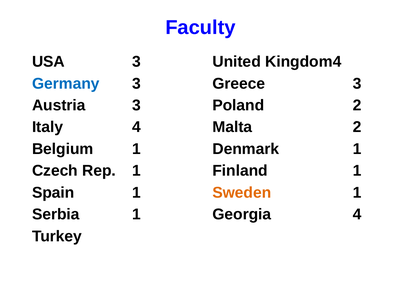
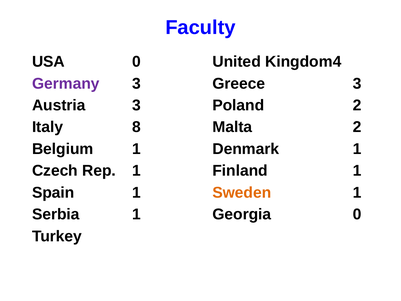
USA 3: 3 -> 0
Germany colour: blue -> purple
Italy 4: 4 -> 8
Georgia 4: 4 -> 0
